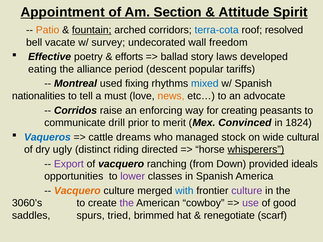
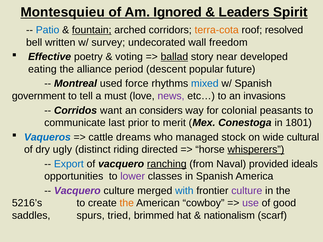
Appointment: Appointment -> Montesquieu
Section: Section -> Ignored
Attitude: Attitude -> Leaders
Patio colour: orange -> blue
terra-cota colour: blue -> orange
vacate: vacate -> written
efforts: efforts -> voting
ballad underline: none -> present
laws: laws -> near
tariffs: tariffs -> future
fixing: fixing -> force
nationalities: nationalities -> government
news colour: orange -> purple
advocate: advocate -> invasions
raise: raise -> want
enforcing: enforcing -> considers
creating: creating -> colonial
drill: drill -> last
Convinced: Convinced -> Conestoga
1824: 1824 -> 1801
Export colour: purple -> blue
ranching underline: none -> present
Down: Down -> Naval
Vacquero at (77, 191) colour: orange -> purple
3060’s: 3060’s -> 5216’s
the at (127, 203) colour: purple -> orange
renegotiate: renegotiate -> nationalism
